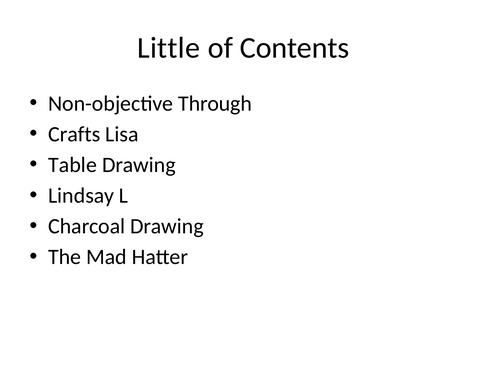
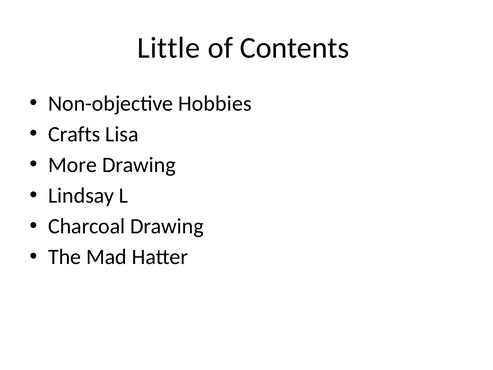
Through: Through -> Hobbies
Table: Table -> More
